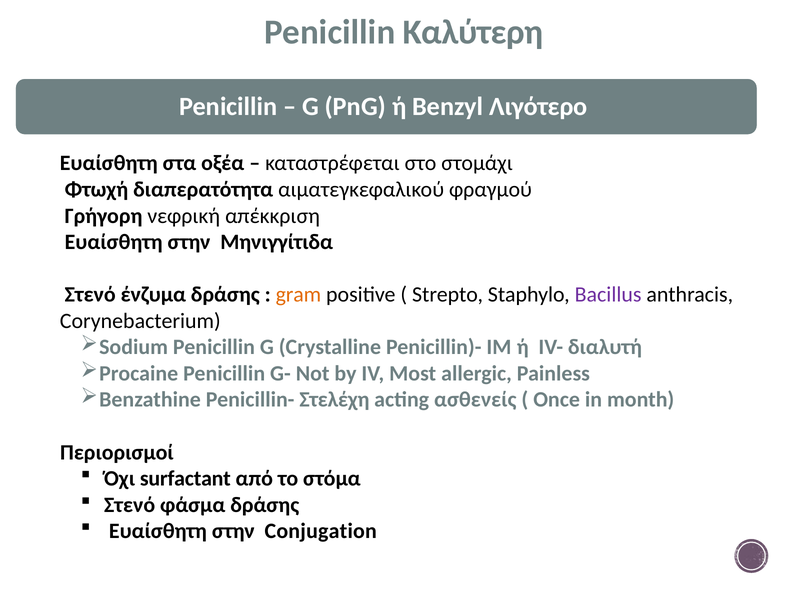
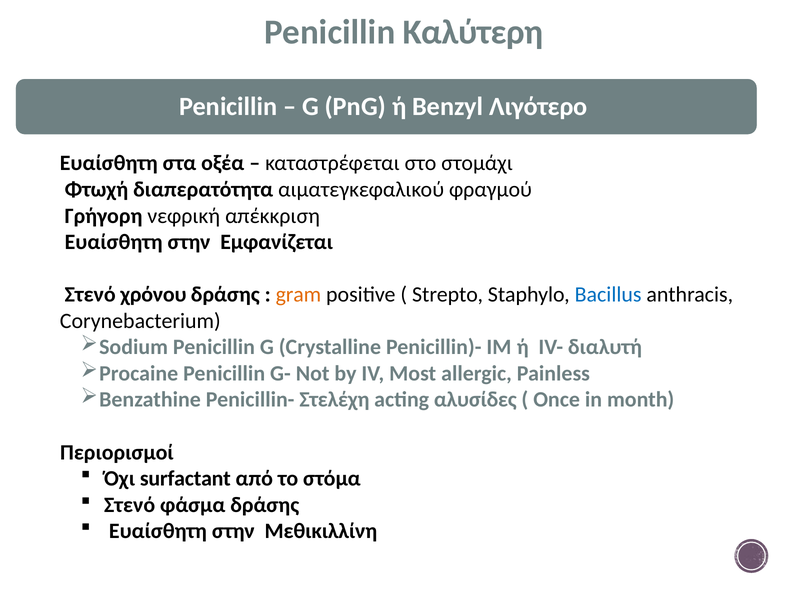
Μηνιγγίτιδα: Μηνιγγίτιδα -> Εμφανίζεται
ένζυμα: ένζυμα -> χρόνου
Bacillus colour: purple -> blue
ασθενείς: ασθενείς -> αλυσίδες
Conjugation: Conjugation -> Μεθικιλλίνη
